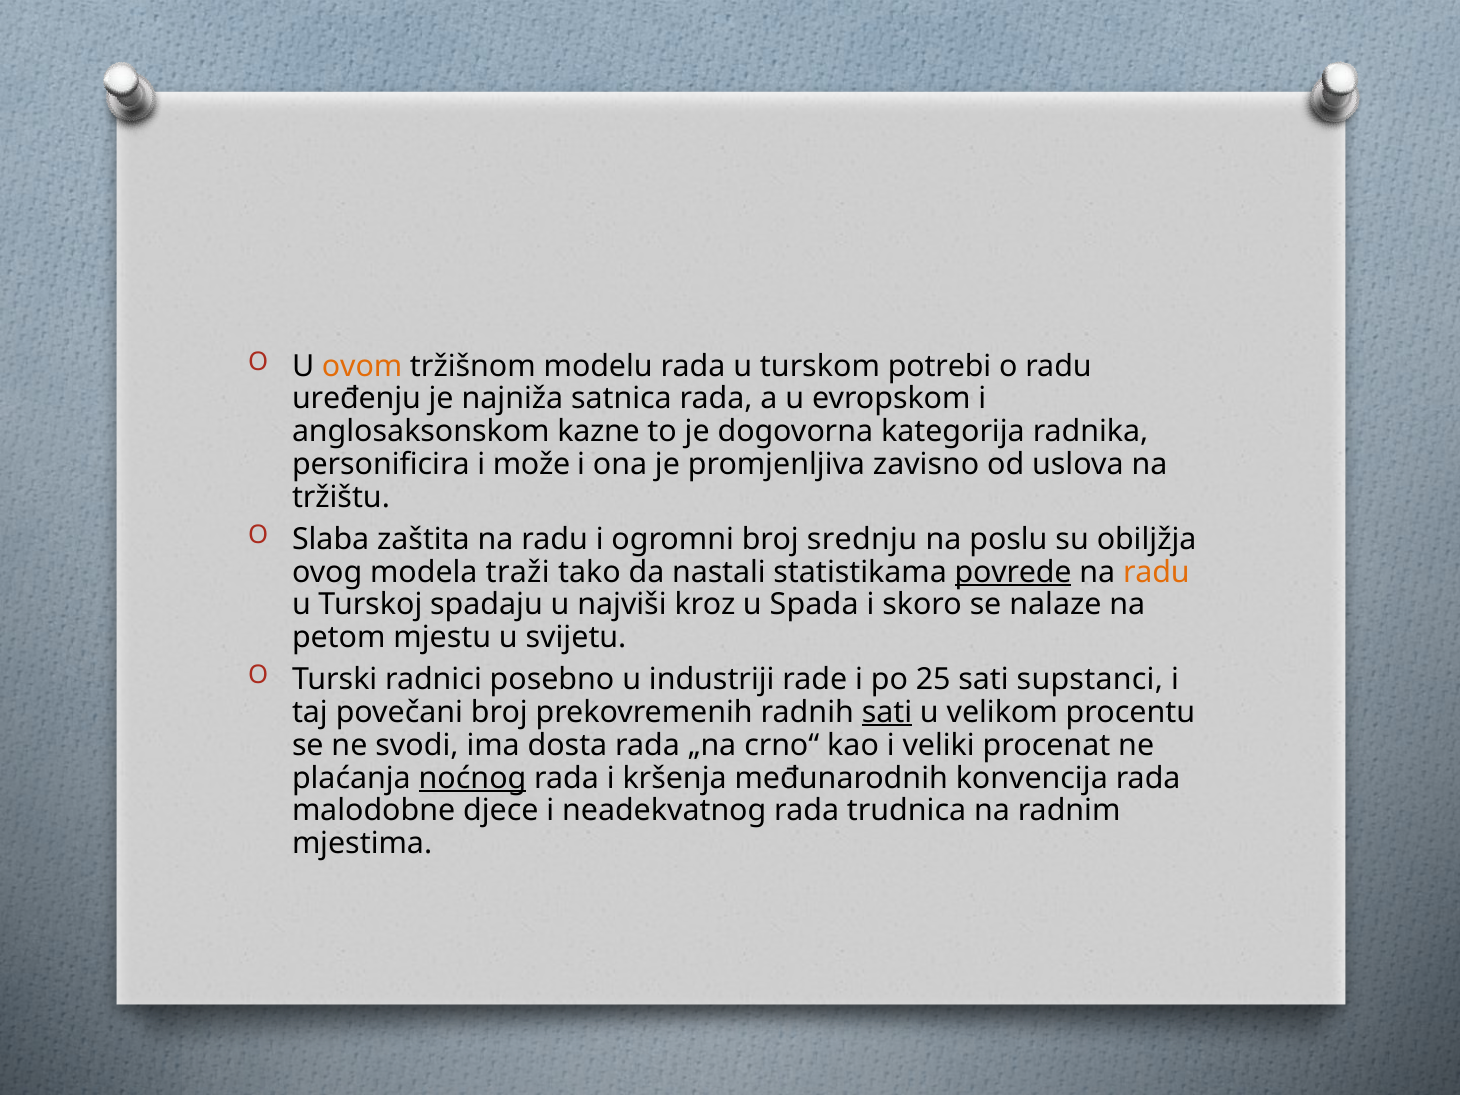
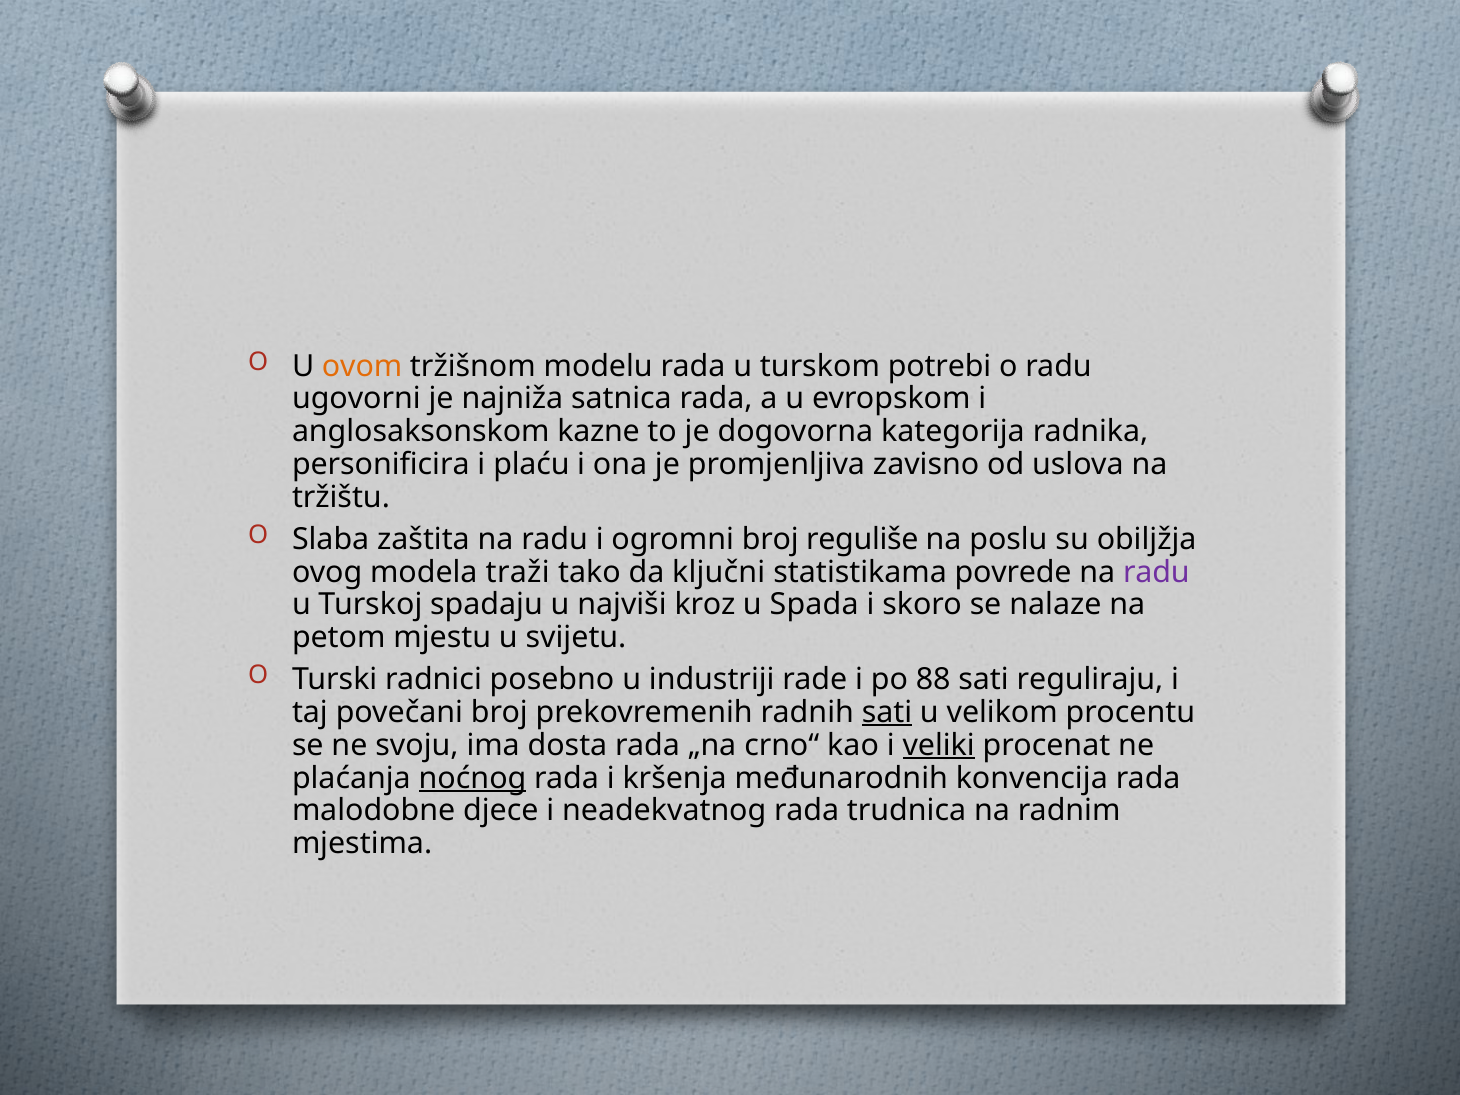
uređenju: uređenju -> ugovorni
može: može -> plaću
srednju: srednju -> reguliše
nastali: nastali -> ključni
povrede underline: present -> none
radu at (1156, 572) colour: orange -> purple
25: 25 -> 88
supstanci: supstanci -> reguliraju
svodi: svodi -> svoju
veliki underline: none -> present
